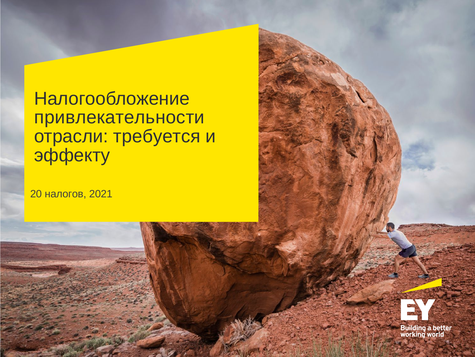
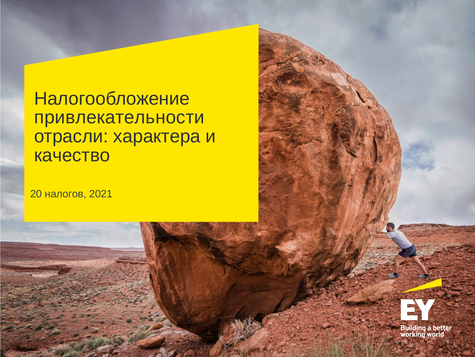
требуется: требуется -> характера
эффекту: эффекту -> качество
